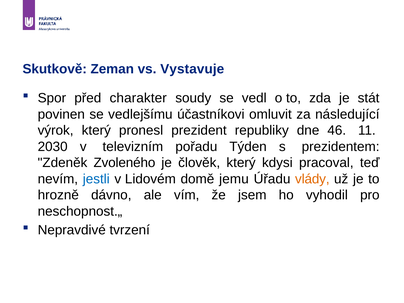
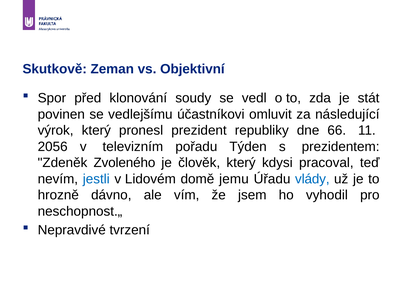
Vystavuje: Vystavuje -> Objektivní
charakter: charakter -> klonování
46: 46 -> 66
2030: 2030 -> 2056
vlády colour: orange -> blue
